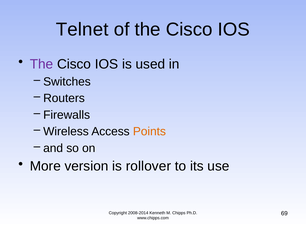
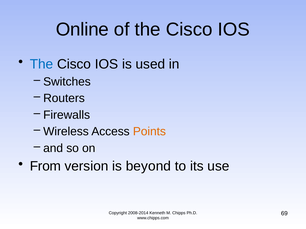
Telnet: Telnet -> Online
The at (42, 64) colour: purple -> blue
More: More -> From
rollover: rollover -> beyond
